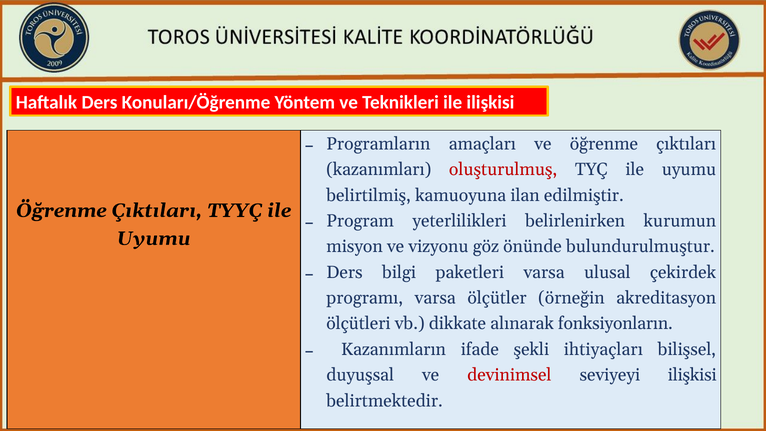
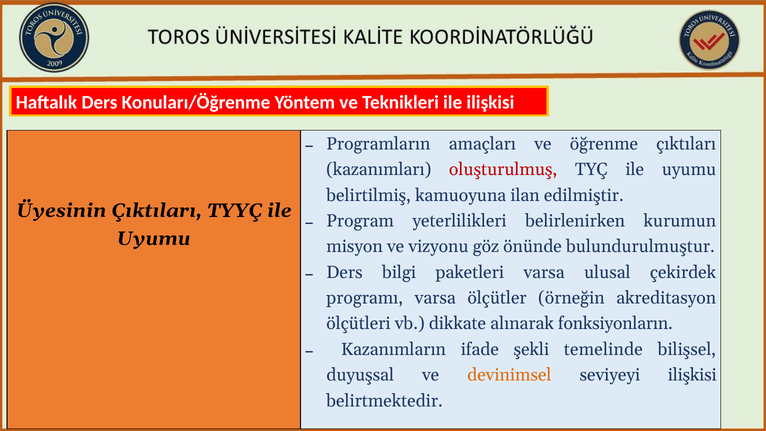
Öğrenme at (61, 210): Öğrenme -> Üyesinin
ihtiyaçları: ihtiyaçları -> temelinde
devinimsel colour: red -> orange
